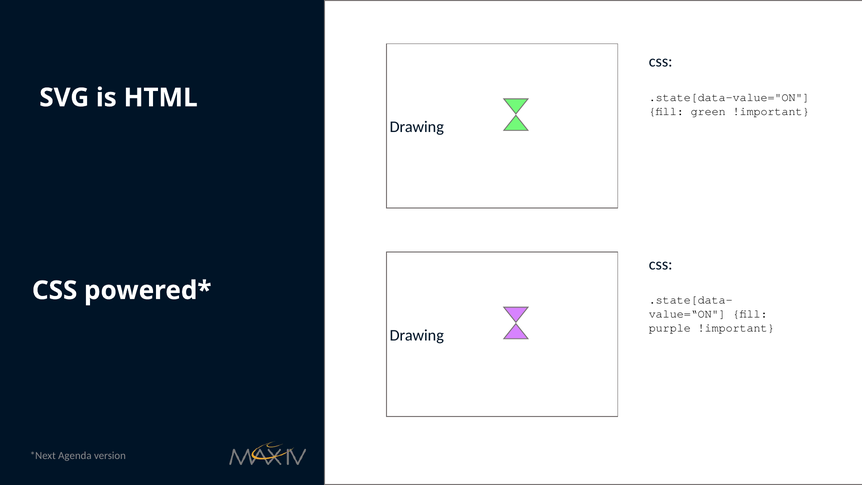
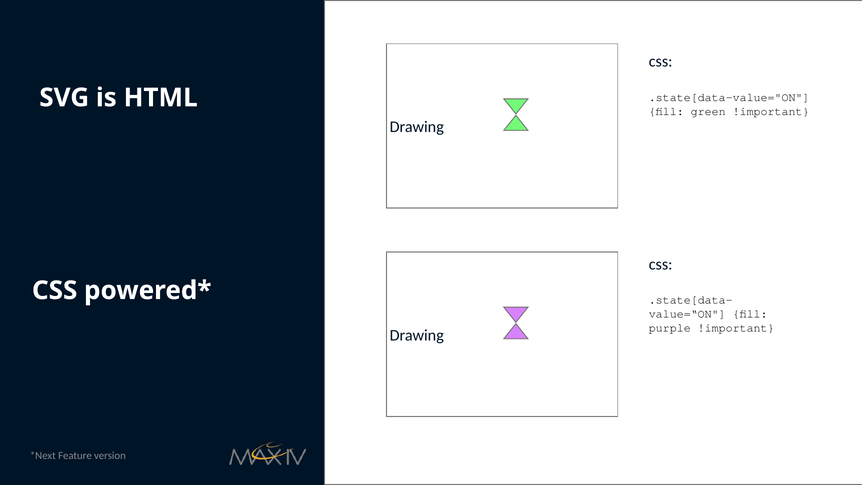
Agenda: Agenda -> Feature
